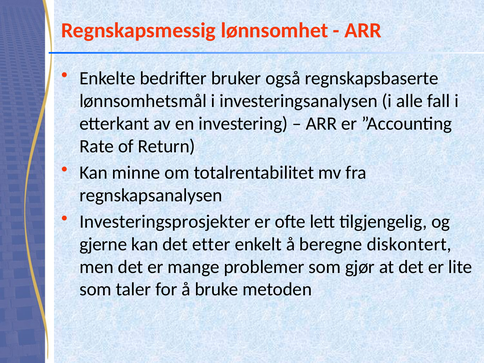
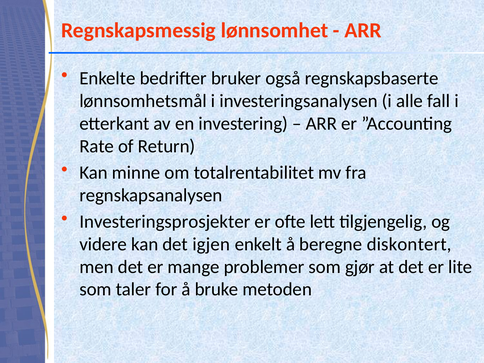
gjerne: gjerne -> videre
etter: etter -> igjen
